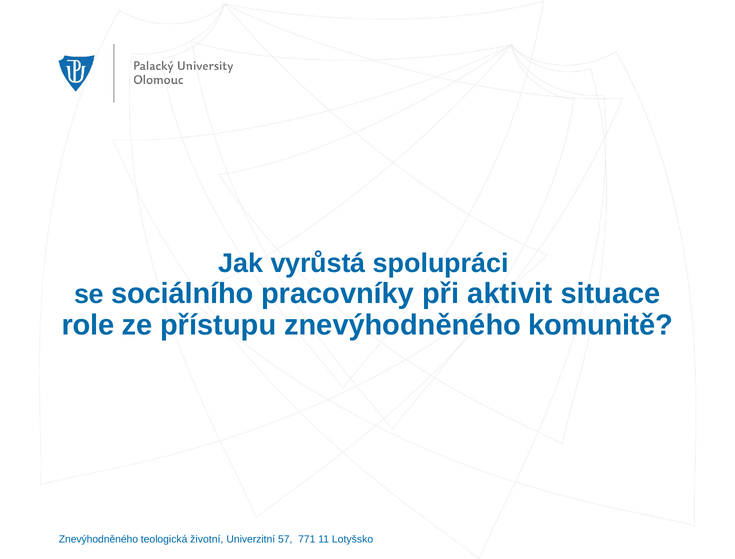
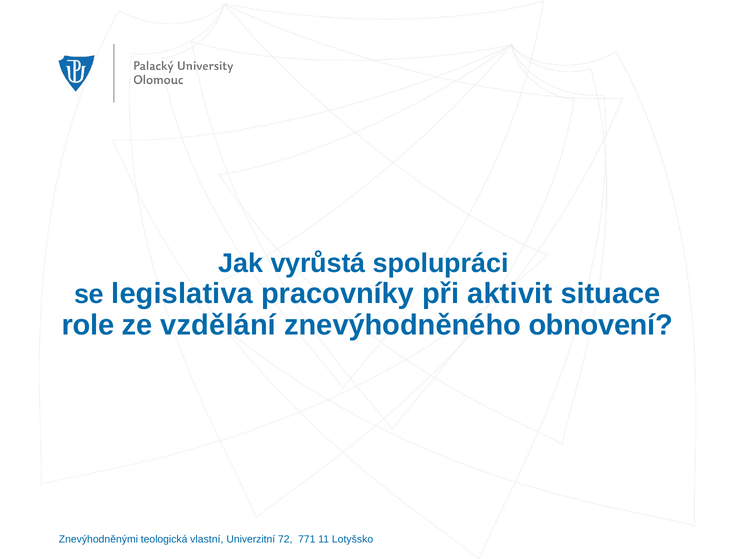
sociálního: sociálního -> legislativa
přístupu: přístupu -> vzdělání
komunitě: komunitě -> obnovení
Znevýhodněného at (98, 539): Znevýhodněného -> Znevýhodněnými
životní: životní -> vlastní
57: 57 -> 72
